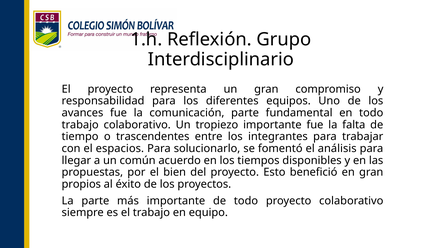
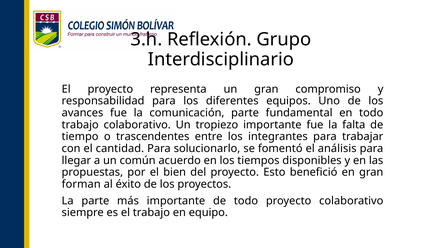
1.h: 1.h -> 3.h
espacios: espacios -> cantidad
propios: propios -> forman
